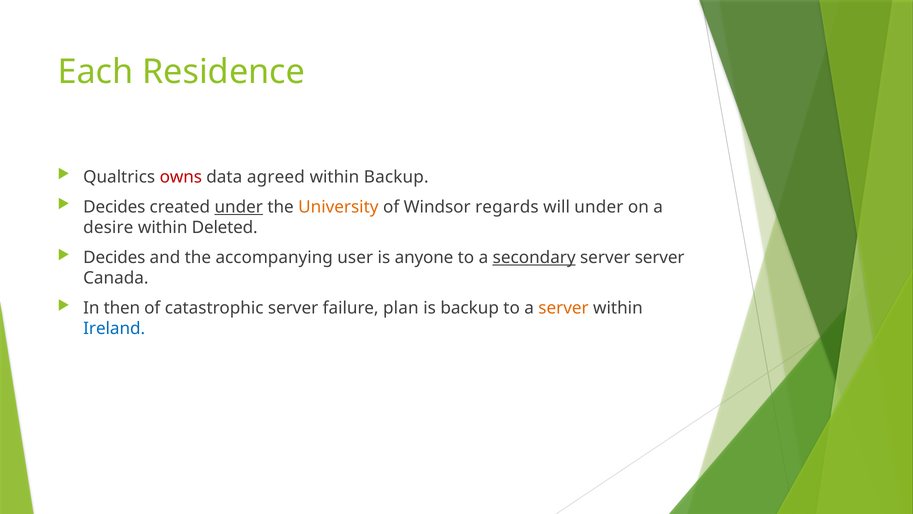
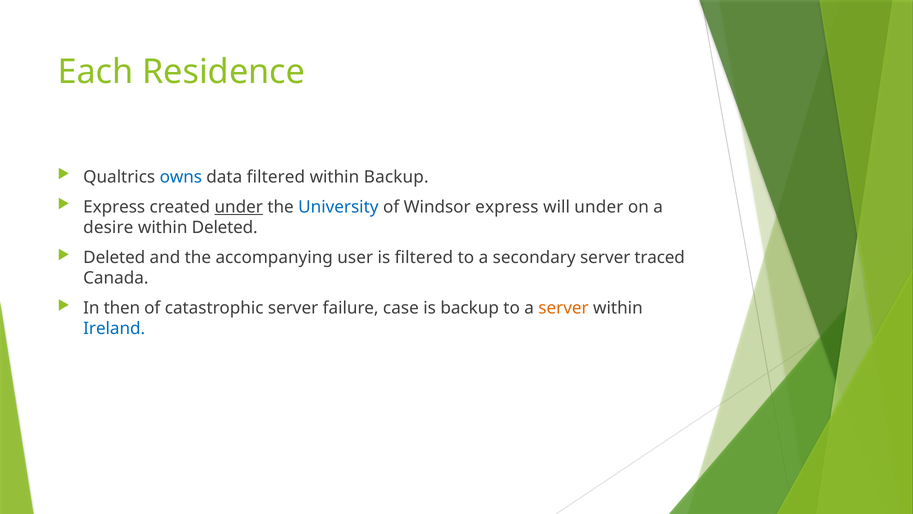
owns colour: red -> blue
data agreed: agreed -> filtered
Decides at (114, 207): Decides -> Express
University colour: orange -> blue
Windsor regards: regards -> express
Decides at (114, 257): Decides -> Deleted
is anyone: anyone -> filtered
secondary underline: present -> none
server server: server -> traced
plan: plan -> case
